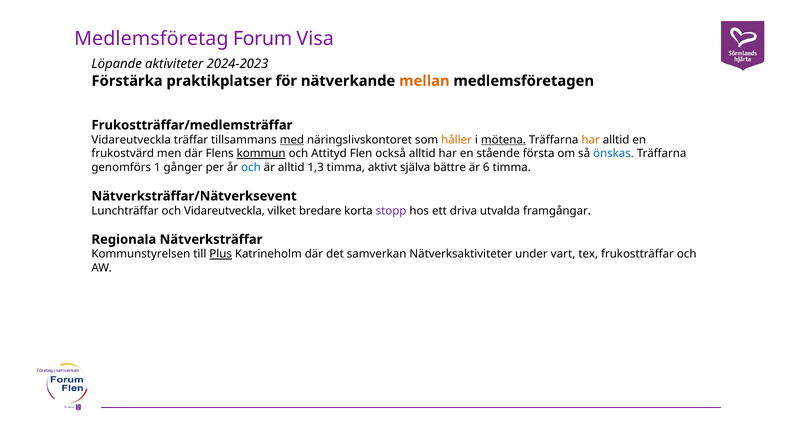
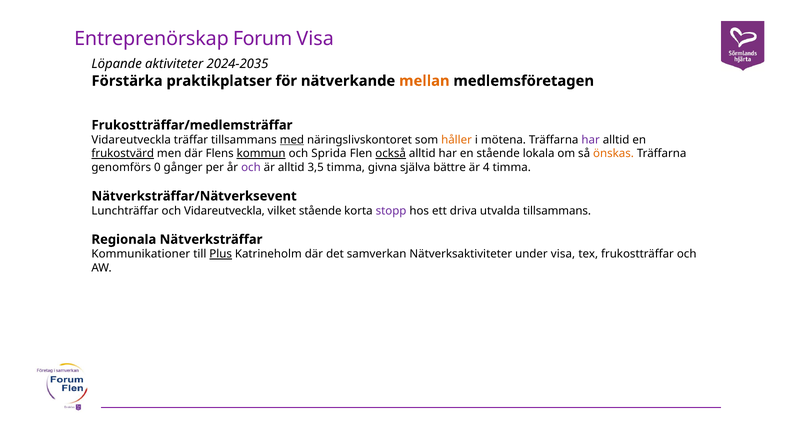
Medlemsföretag: Medlemsföretag -> Entreprenörskap
2024-2023: 2024-2023 -> 2024-2035
mötena underline: present -> none
har at (591, 140) colour: orange -> purple
frukostvärd underline: none -> present
Attityd: Attityd -> Sprida
också underline: none -> present
första: första -> lokala
önskas colour: blue -> orange
1: 1 -> 0
och at (251, 168) colour: blue -> purple
1,3: 1,3 -> 3,5
aktivt: aktivt -> givna
6: 6 -> 4
vilket bredare: bredare -> stående
utvalda framgångar: framgångar -> tillsammans
Kommunstyrelsen: Kommunstyrelsen -> Kommunikationer
under vart: vart -> visa
